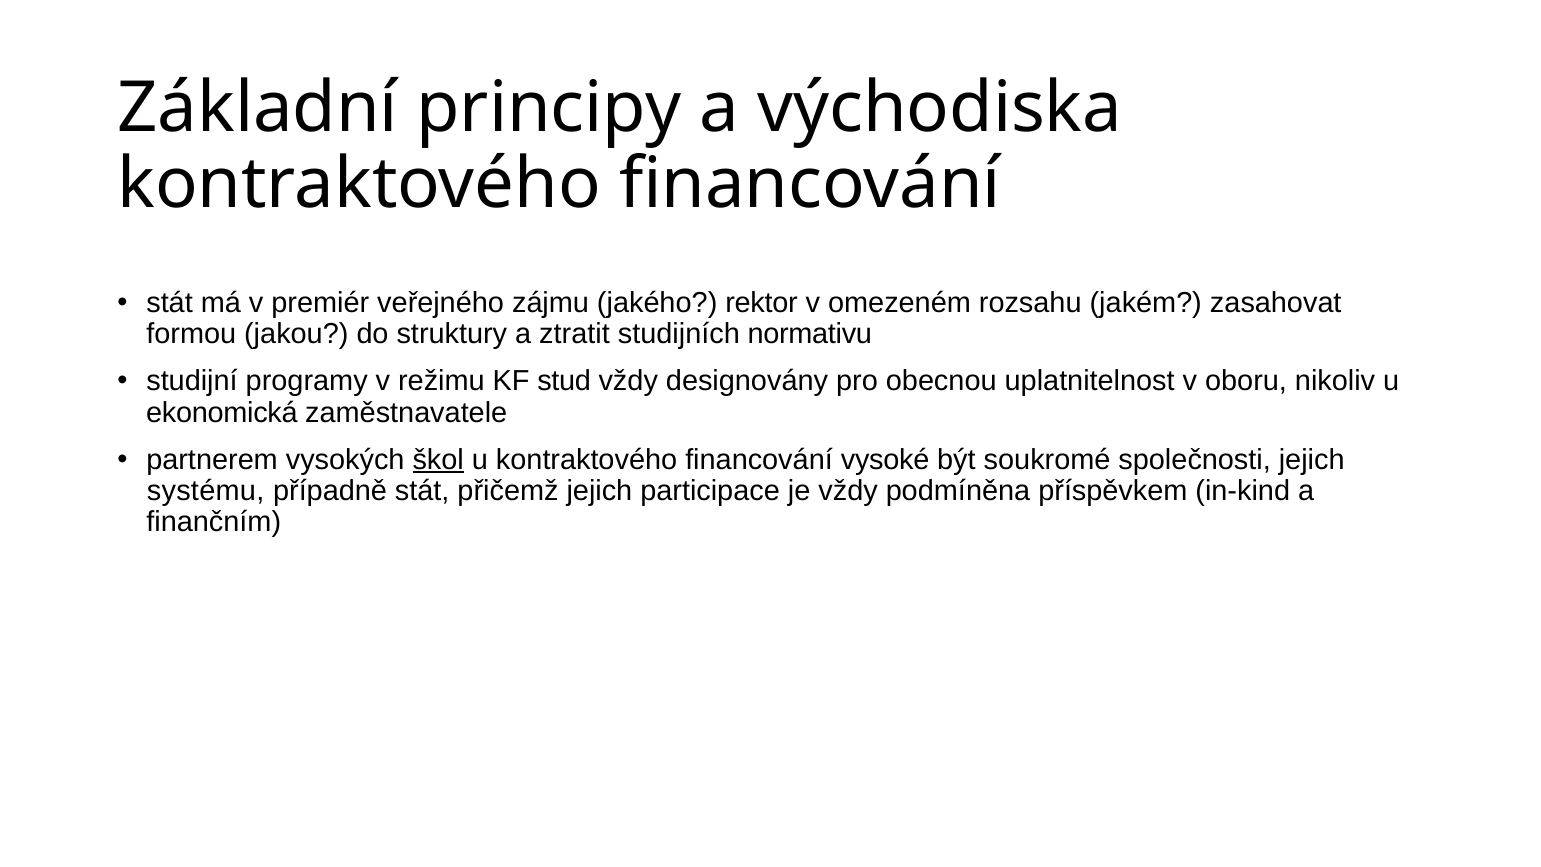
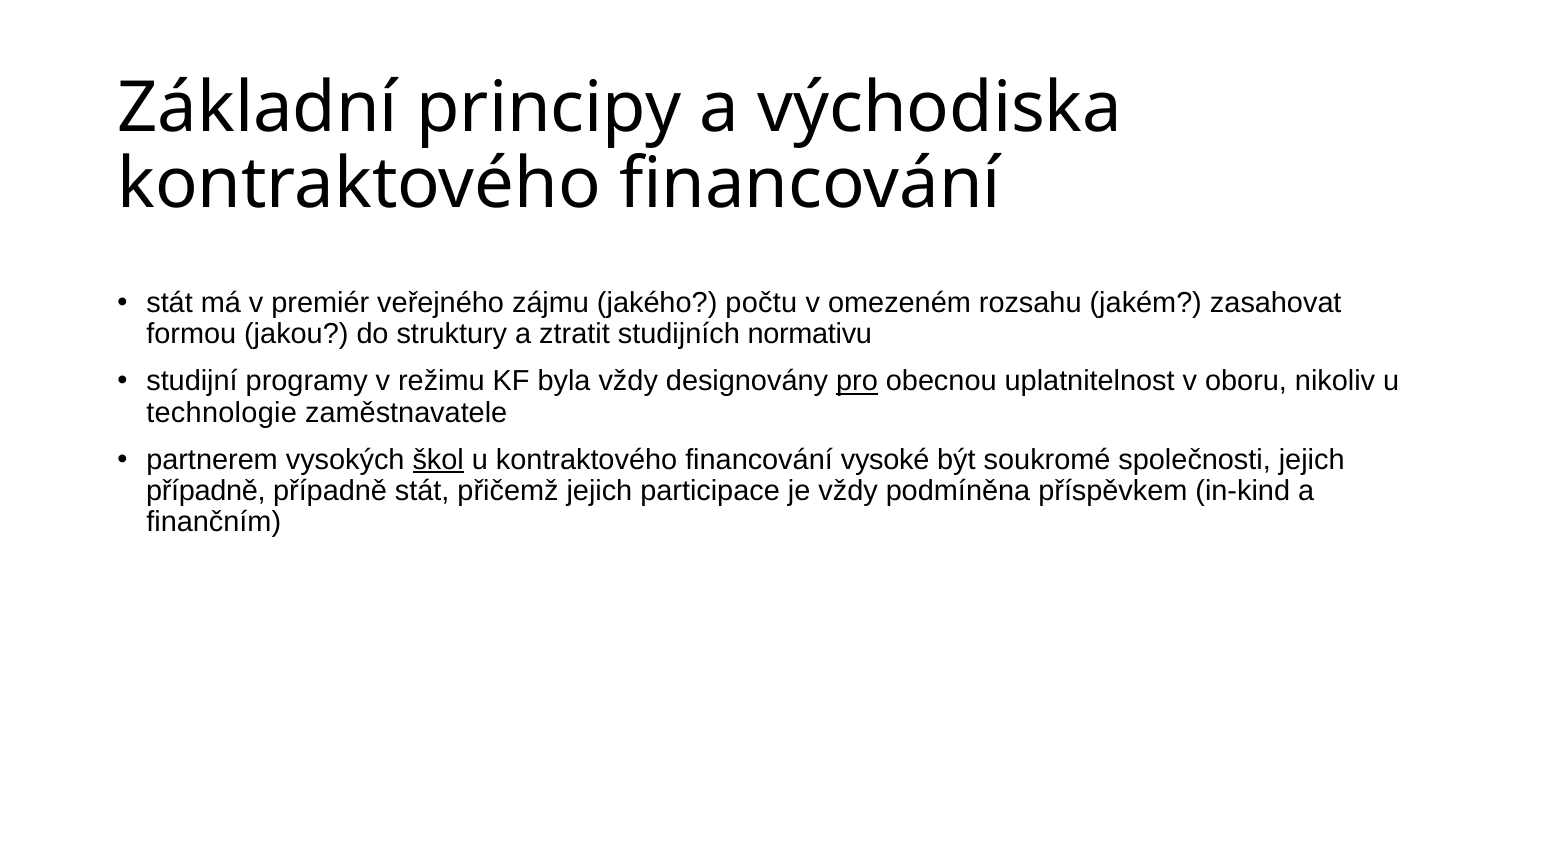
rektor: rektor -> počtu
stud: stud -> byla
pro underline: none -> present
ekonomická: ekonomická -> technologie
systému at (206, 491): systému -> případně
